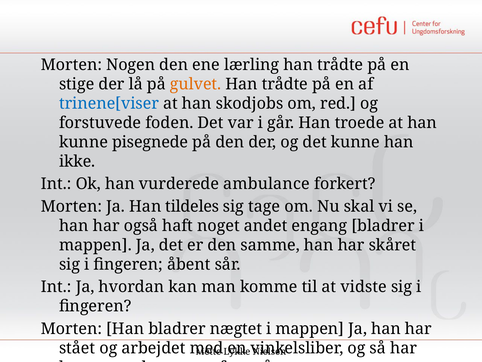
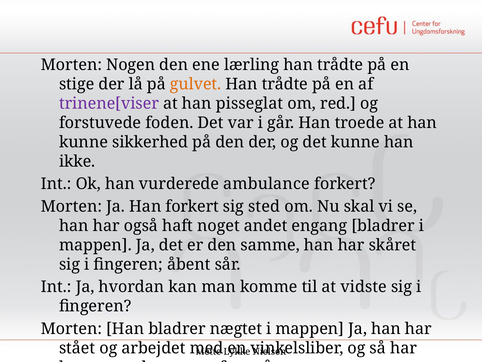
trinene[viser colour: blue -> purple
skodjobs: skodjobs -> pisseglat
pisegnede: pisegnede -> sikkerhed
Han tildeles: tildeles -> forkert
tage: tage -> sted
